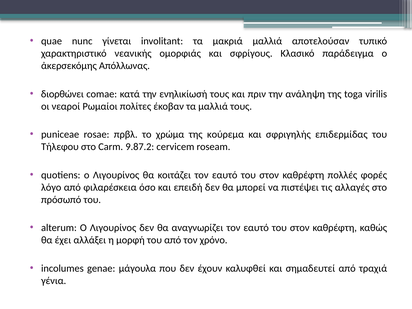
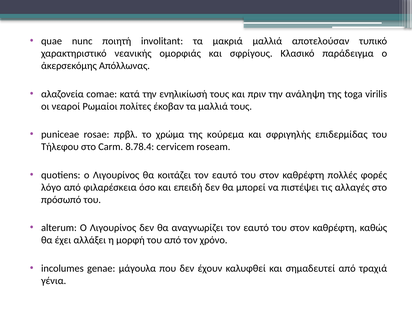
γίνεται: γίνεται -> ποιητή
διορθώνει: διορθώνει -> αλαζονεία
9.87.2: 9.87.2 -> 8.78.4
